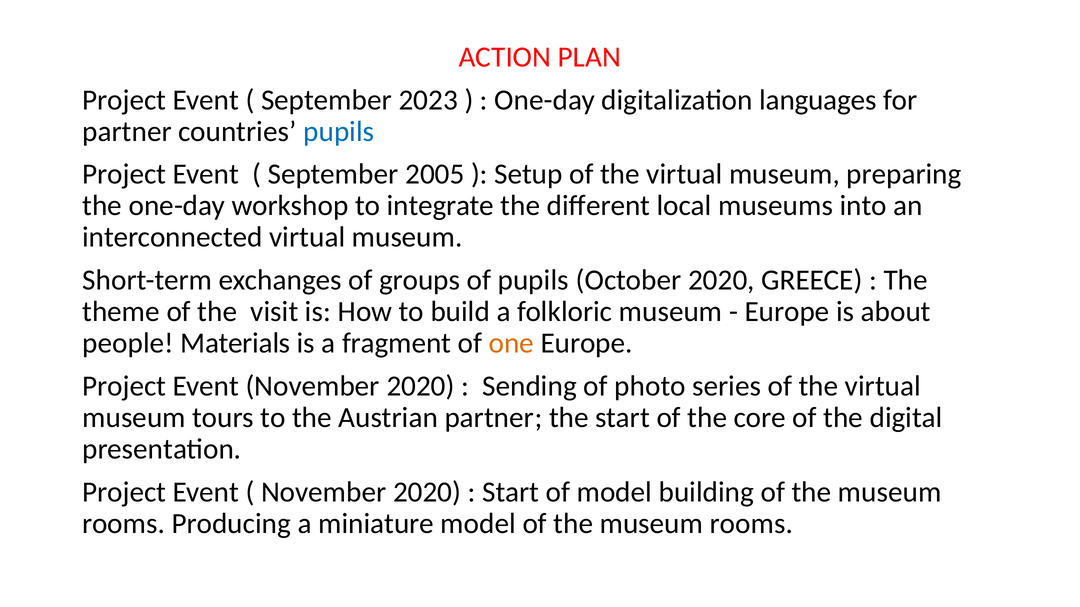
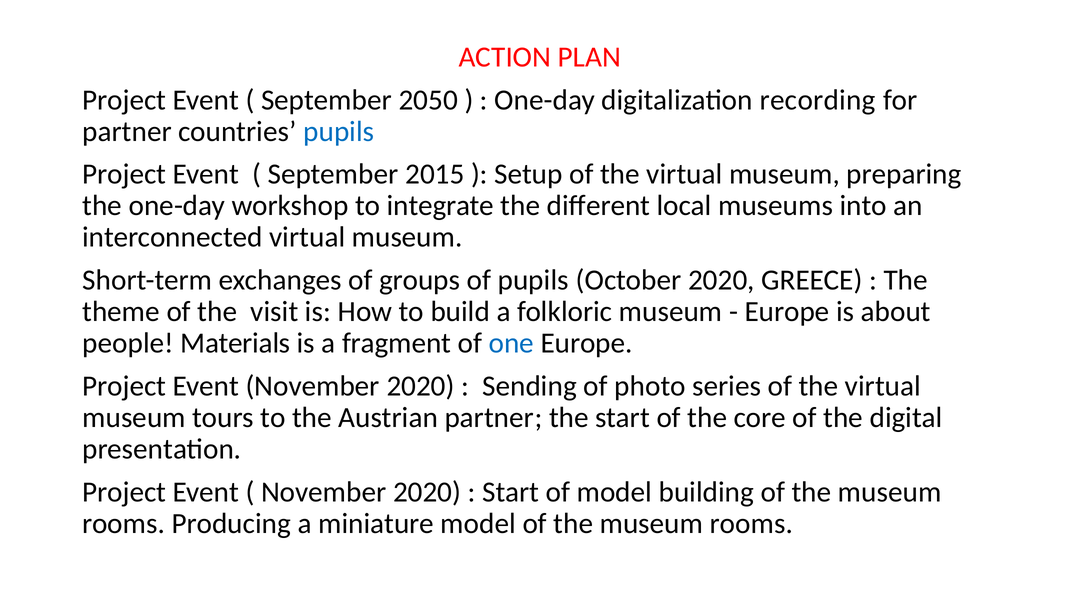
2023: 2023 -> 2050
languages: languages -> recording
2005: 2005 -> 2015
one colour: orange -> blue
